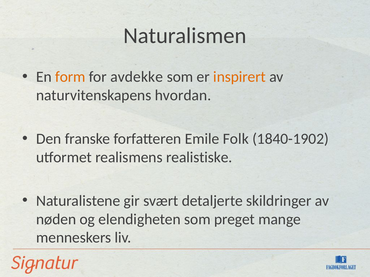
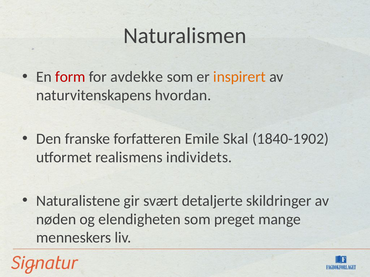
form colour: orange -> red
Folk: Folk -> Skal
realistiske: realistiske -> individets
